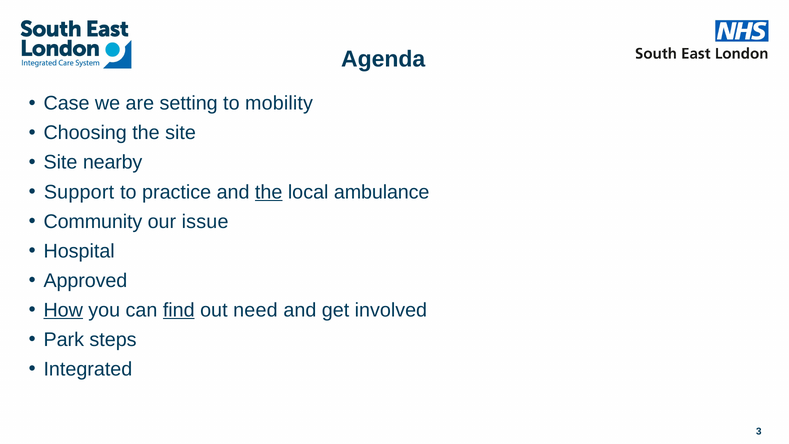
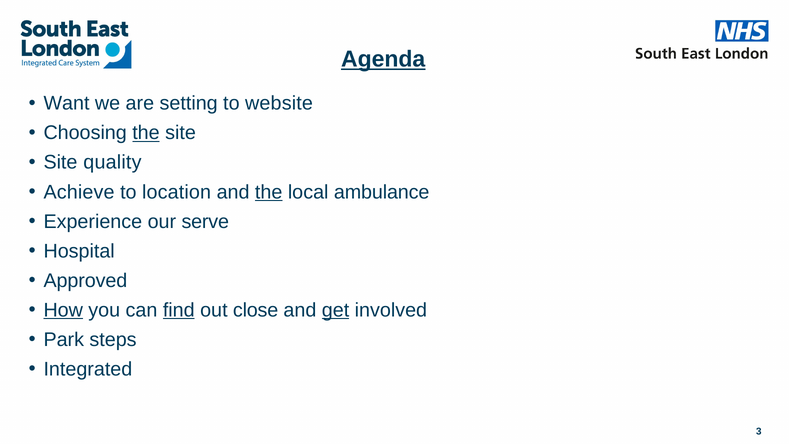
Agenda underline: none -> present
Case: Case -> Want
mobility: mobility -> website
the at (146, 133) underline: none -> present
nearby: nearby -> quality
Support: Support -> Achieve
practice: practice -> location
Community: Community -> Experience
issue: issue -> serve
need: need -> close
get underline: none -> present
